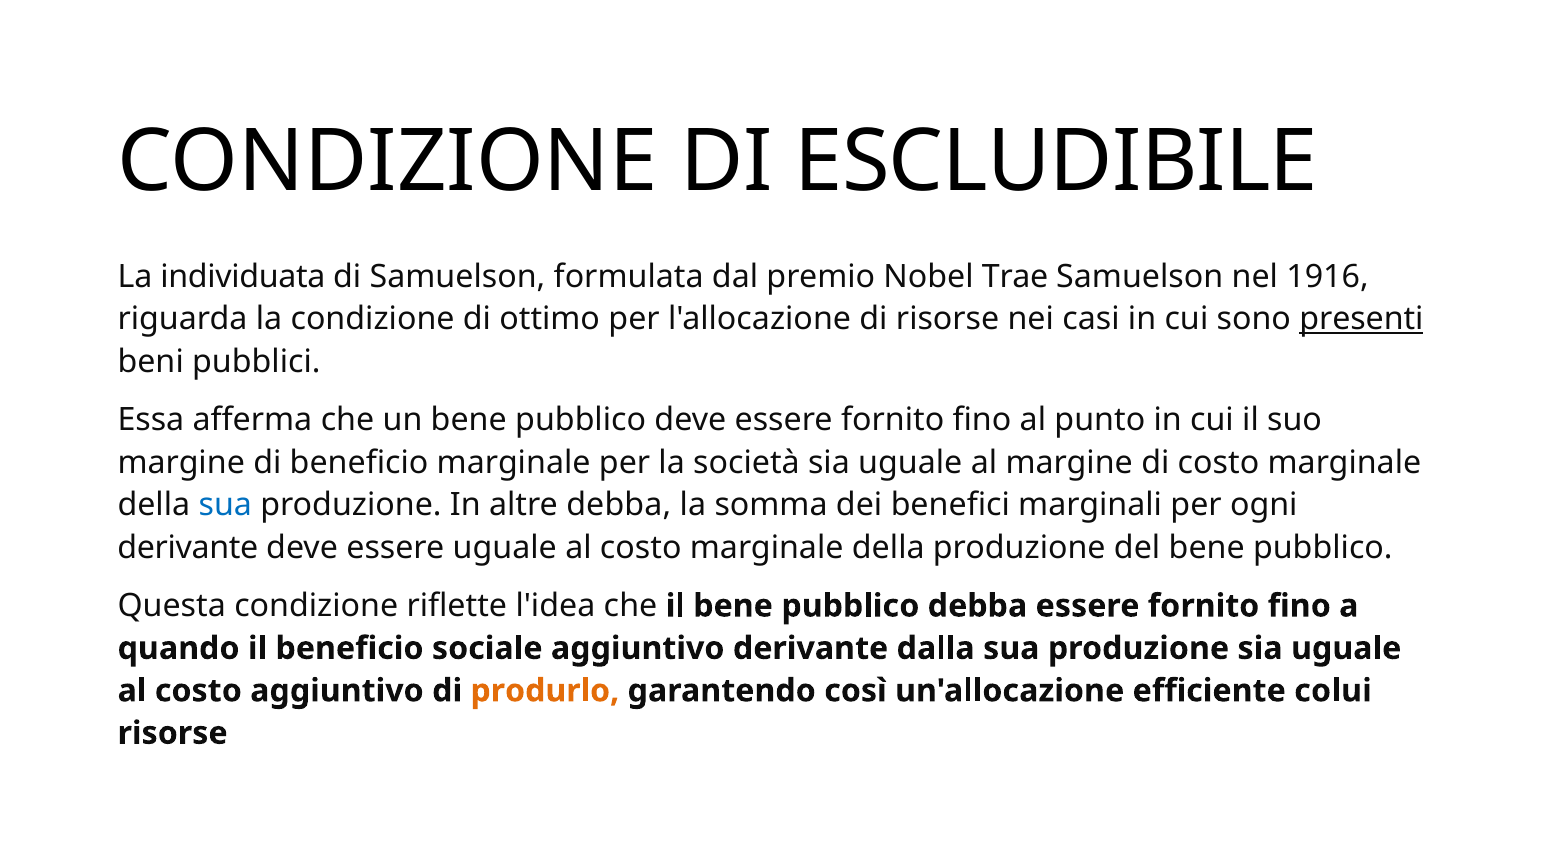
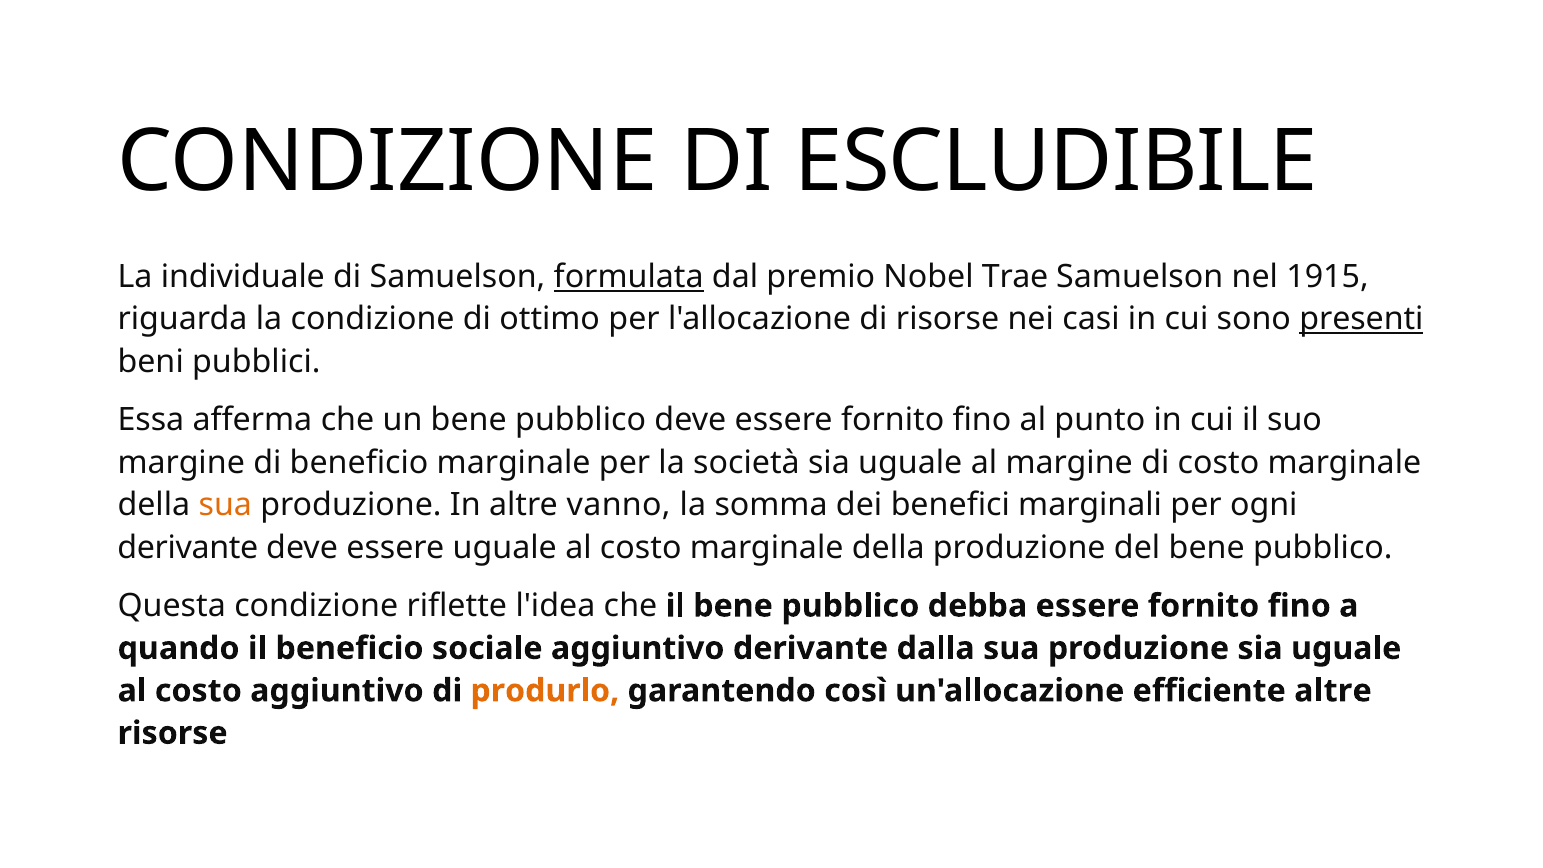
individuata: individuata -> individuale
formulata underline: none -> present
1916: 1916 -> 1915
sua at (225, 505) colour: blue -> orange
altre debba: debba -> vanno
efficiente colui: colui -> altre
